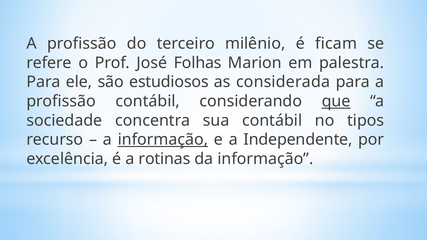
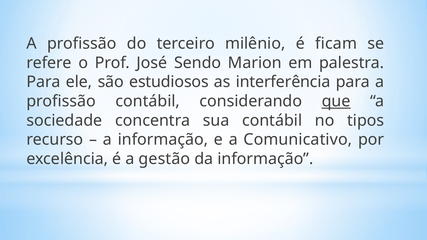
Folhas: Folhas -> Sendo
considerada: considerada -> interferência
informação at (163, 140) underline: present -> none
Independente: Independente -> Comunicativo
rotinas: rotinas -> gestão
